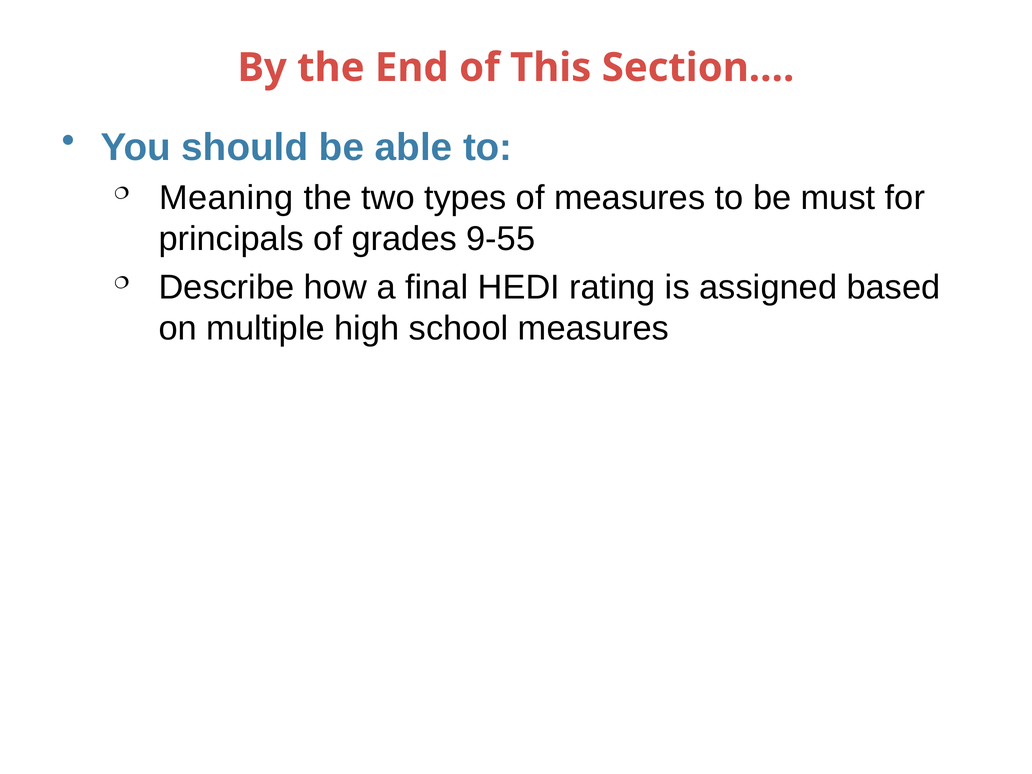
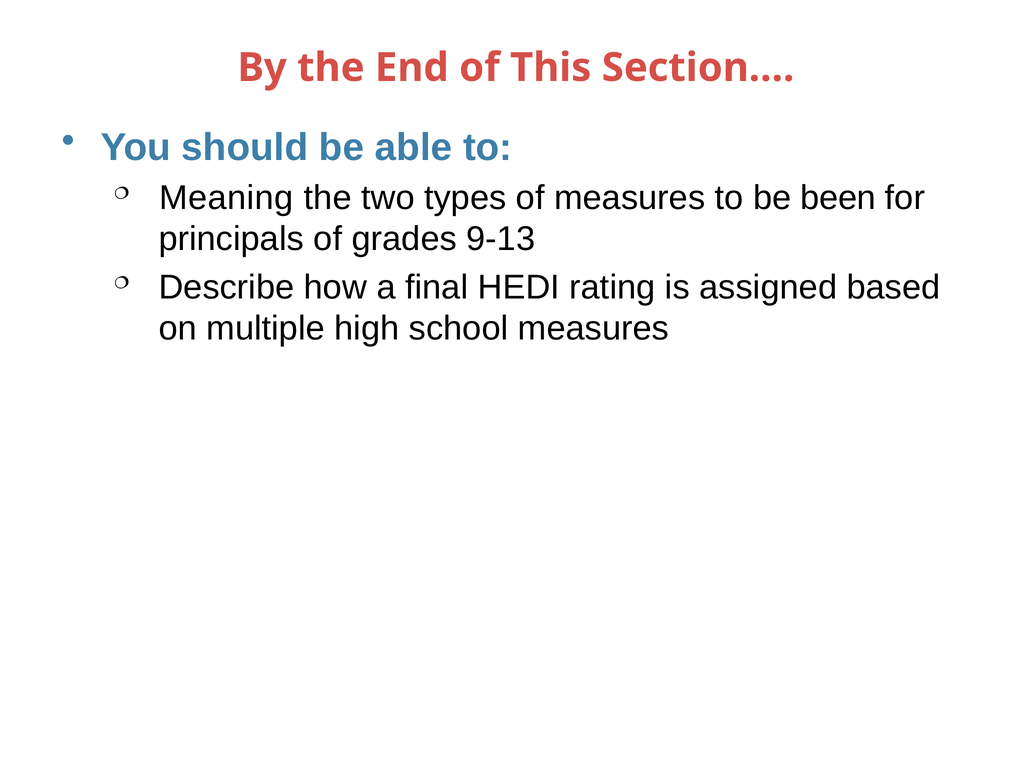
must: must -> been
9-55: 9-55 -> 9-13
